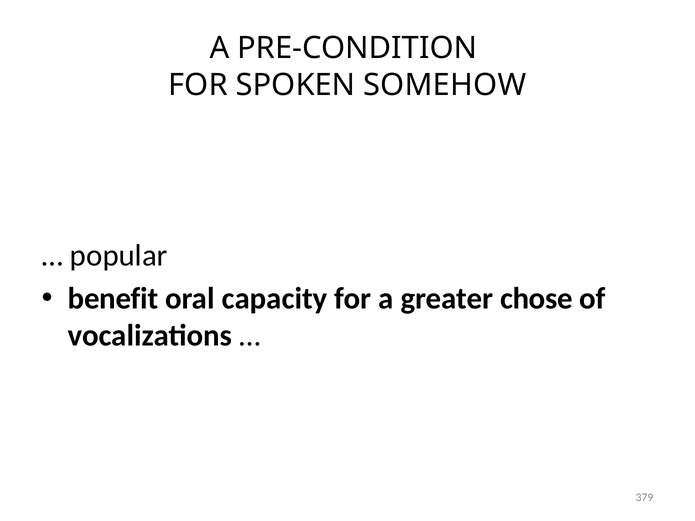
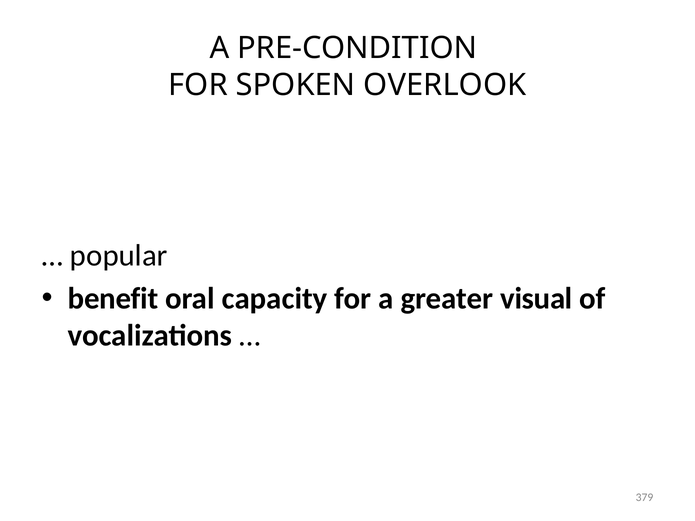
SOMEHOW: SOMEHOW -> OVERLOOK
chose: chose -> visual
